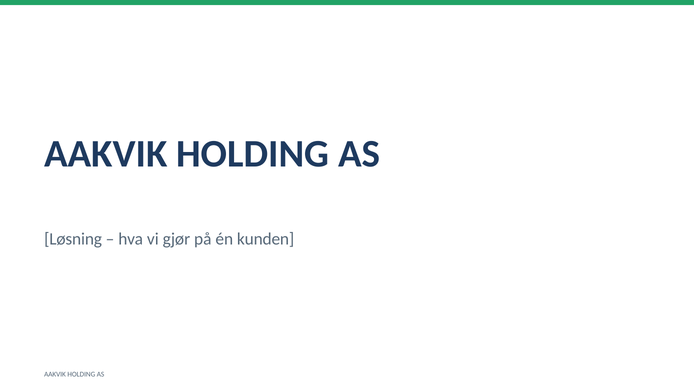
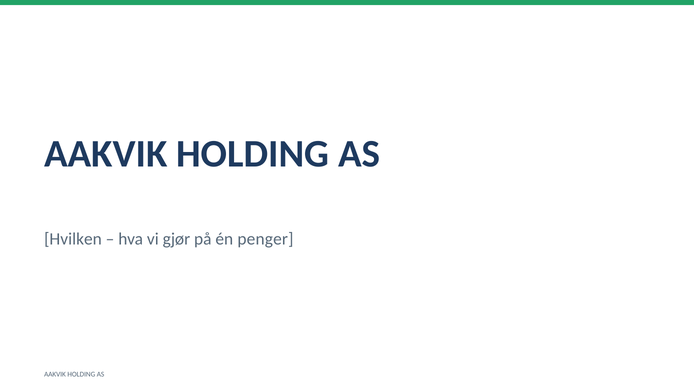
Løsning: Løsning -> Hvilken
kunden: kunden -> penger
